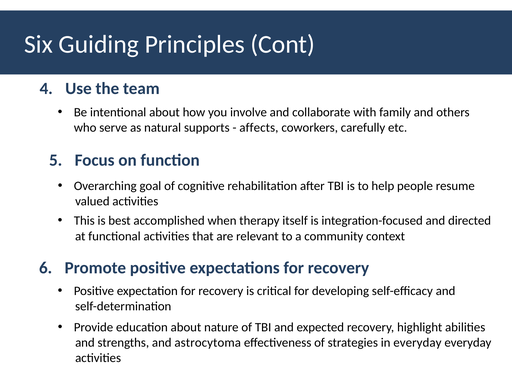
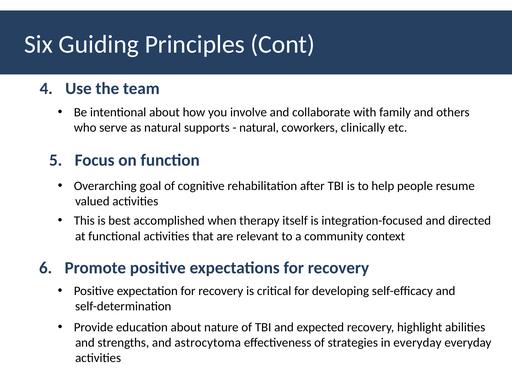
affects at (259, 128): affects -> natural
carefully: carefully -> clinically
